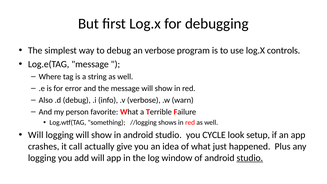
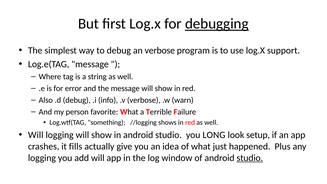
debugging underline: none -> present
controls: controls -> support
CYCLE: CYCLE -> LONG
call: call -> fills
